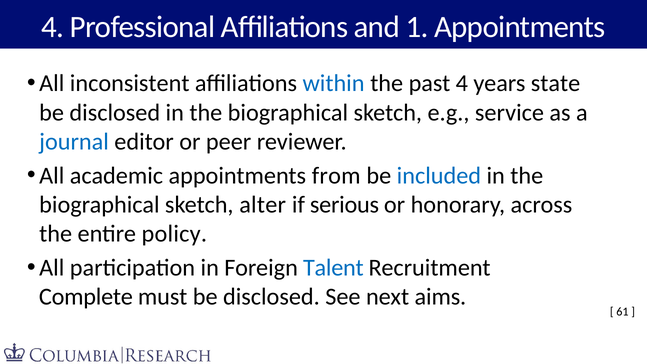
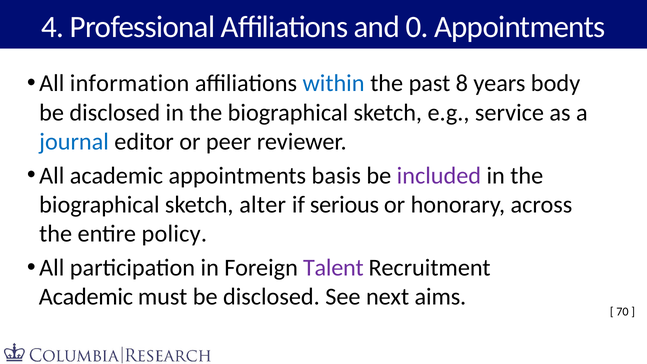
1: 1 -> 0
inconsistent: inconsistent -> information
past 4: 4 -> 8
state: state -> body
from: from -> basis
included colour: blue -> purple
Talent colour: blue -> purple
Complete at (86, 297): Complete -> Academic
61: 61 -> 70
